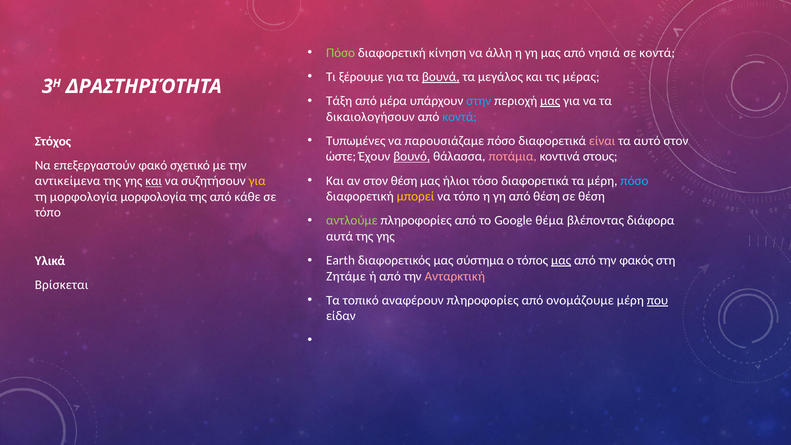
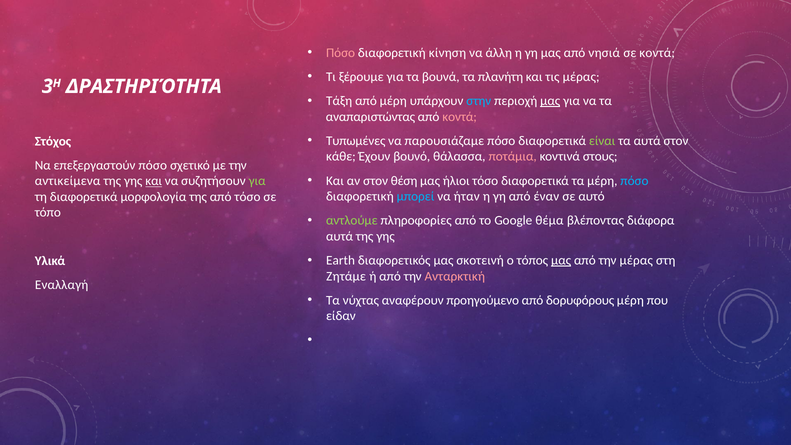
Πόσο at (341, 53) colour: light green -> pink
βουνά underline: present -> none
μεγάλος: μεγάλος -> πλανήτη
από μέρα: μέρα -> μέρη
δικαιολογήσουν: δικαιολογήσουν -> αναπαριστώντας
κοντά at (460, 117) colour: light blue -> pink
είναι colour: pink -> light green
τα αυτό: αυτό -> αυτά
ώστε: ώστε -> κάθε
βουνό underline: present -> none
επεξεργαστούν φακό: φακό -> πόσο
για at (257, 181) colour: yellow -> light green
μπορεί colour: yellow -> light blue
να τόπο: τόπο -> ήταν
από θέση: θέση -> έναν
σε θέση: θέση -> αυτό
τη μορφολογία: μορφολογία -> διαφορετικά
από κάθε: κάθε -> τόσο
σύστημα: σύστημα -> σκοτεινή
την φακός: φακός -> μέρας
Βρίσκεται: Βρίσκεται -> Εναλλαγή
τοπικό: τοπικό -> νύχτας
αναφέρουν πληροφορίες: πληροφορίες -> προηγούμενο
ονομάζουμε: ονομάζουμε -> δορυφόρους
που underline: present -> none
